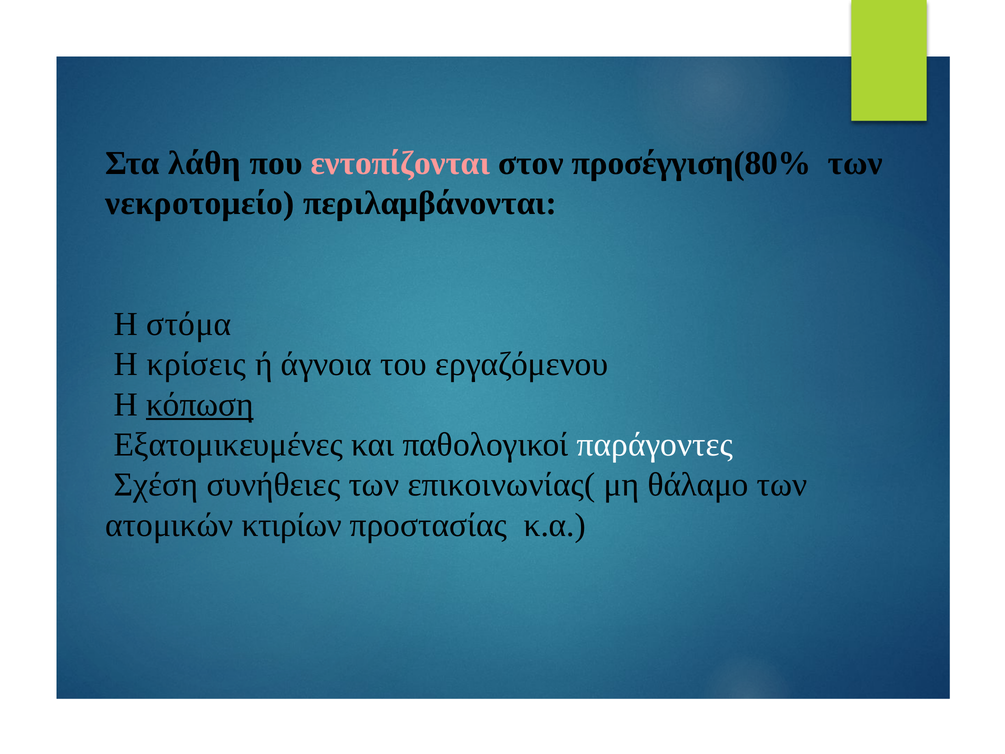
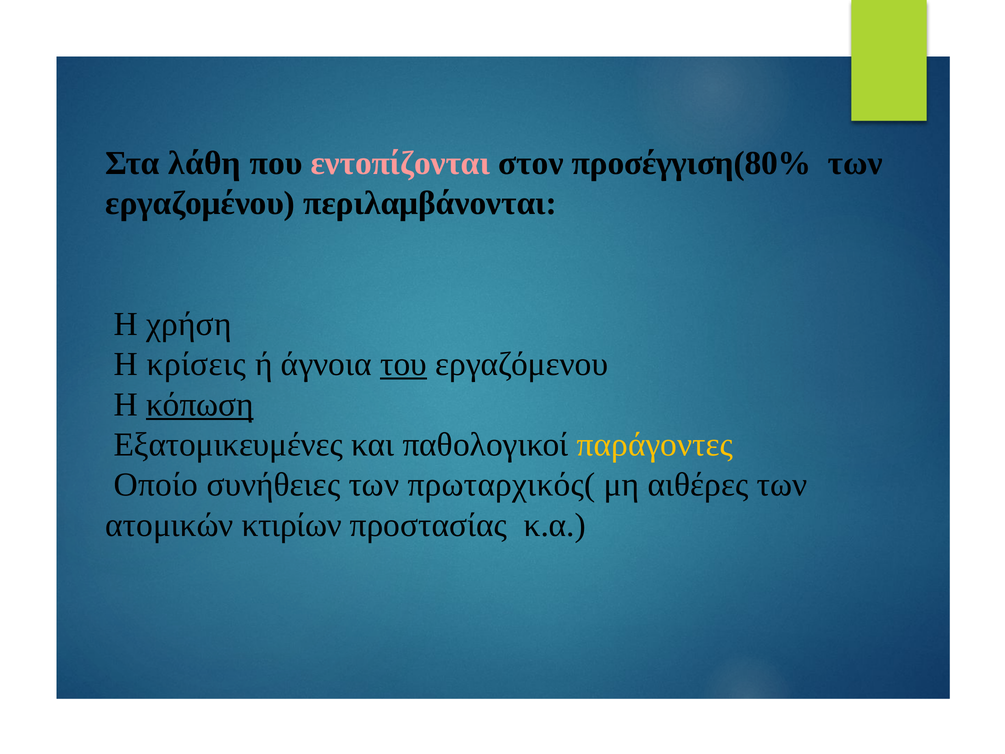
νεκροτομείο: νεκροτομείο -> εργαζομένου
στόμα: στόμα -> χρήση
του underline: none -> present
παράγοντες colour: white -> yellow
Σχέση: Σχέση -> Οποίο
επικοινωνίας(: επικοινωνίας( -> πρωταρχικός(
θάλαμο: θάλαμο -> αιθέρες
